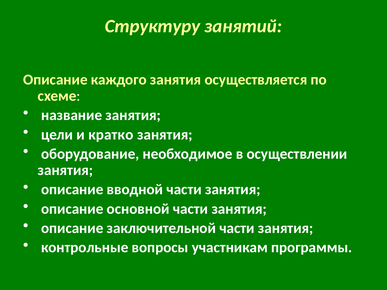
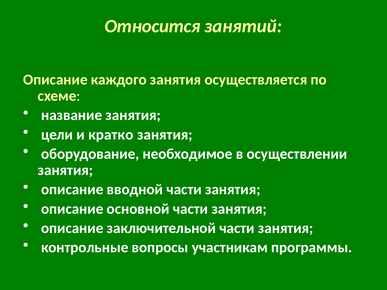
Структуру: Структуру -> Относится
